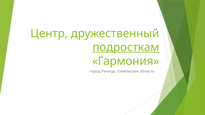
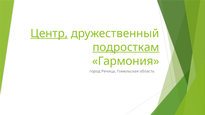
Центр underline: none -> present
